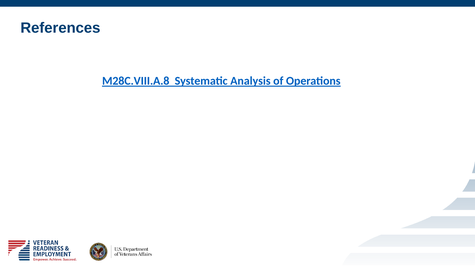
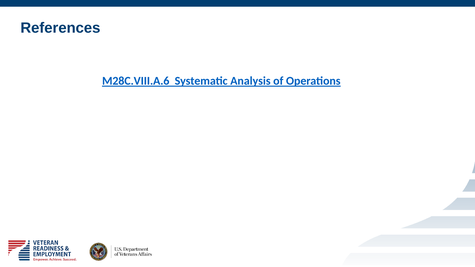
M28C.VIII.A.8: M28C.VIII.A.8 -> M28C.VIII.A.6
